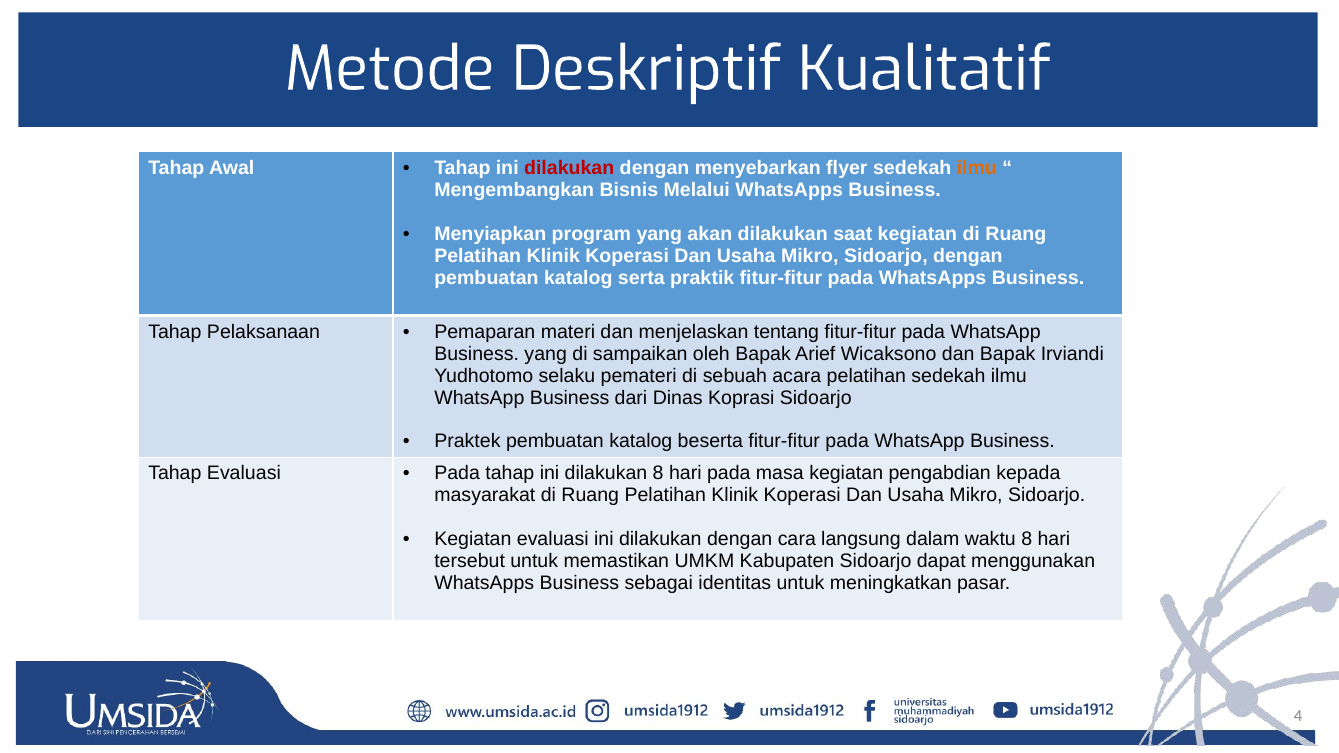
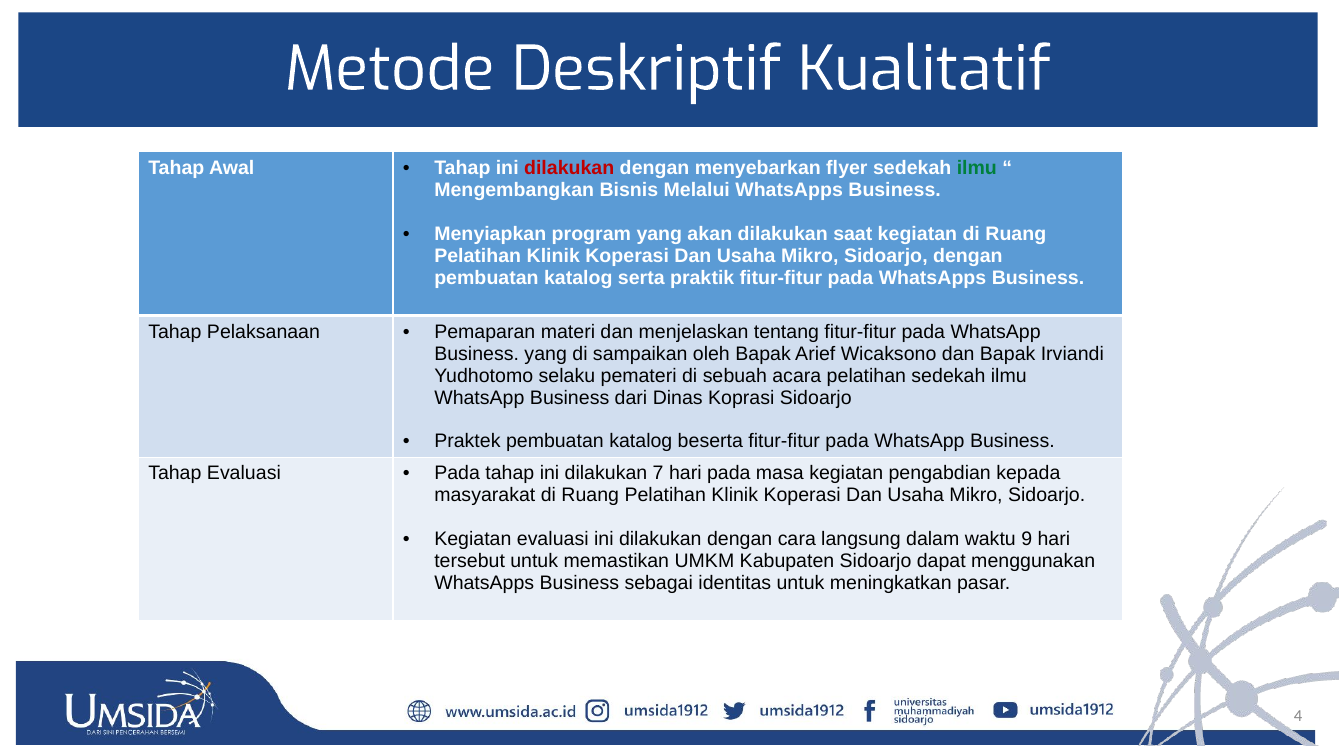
ilmu at (977, 168) colour: orange -> green
dilakukan 8: 8 -> 7
waktu 8: 8 -> 9
